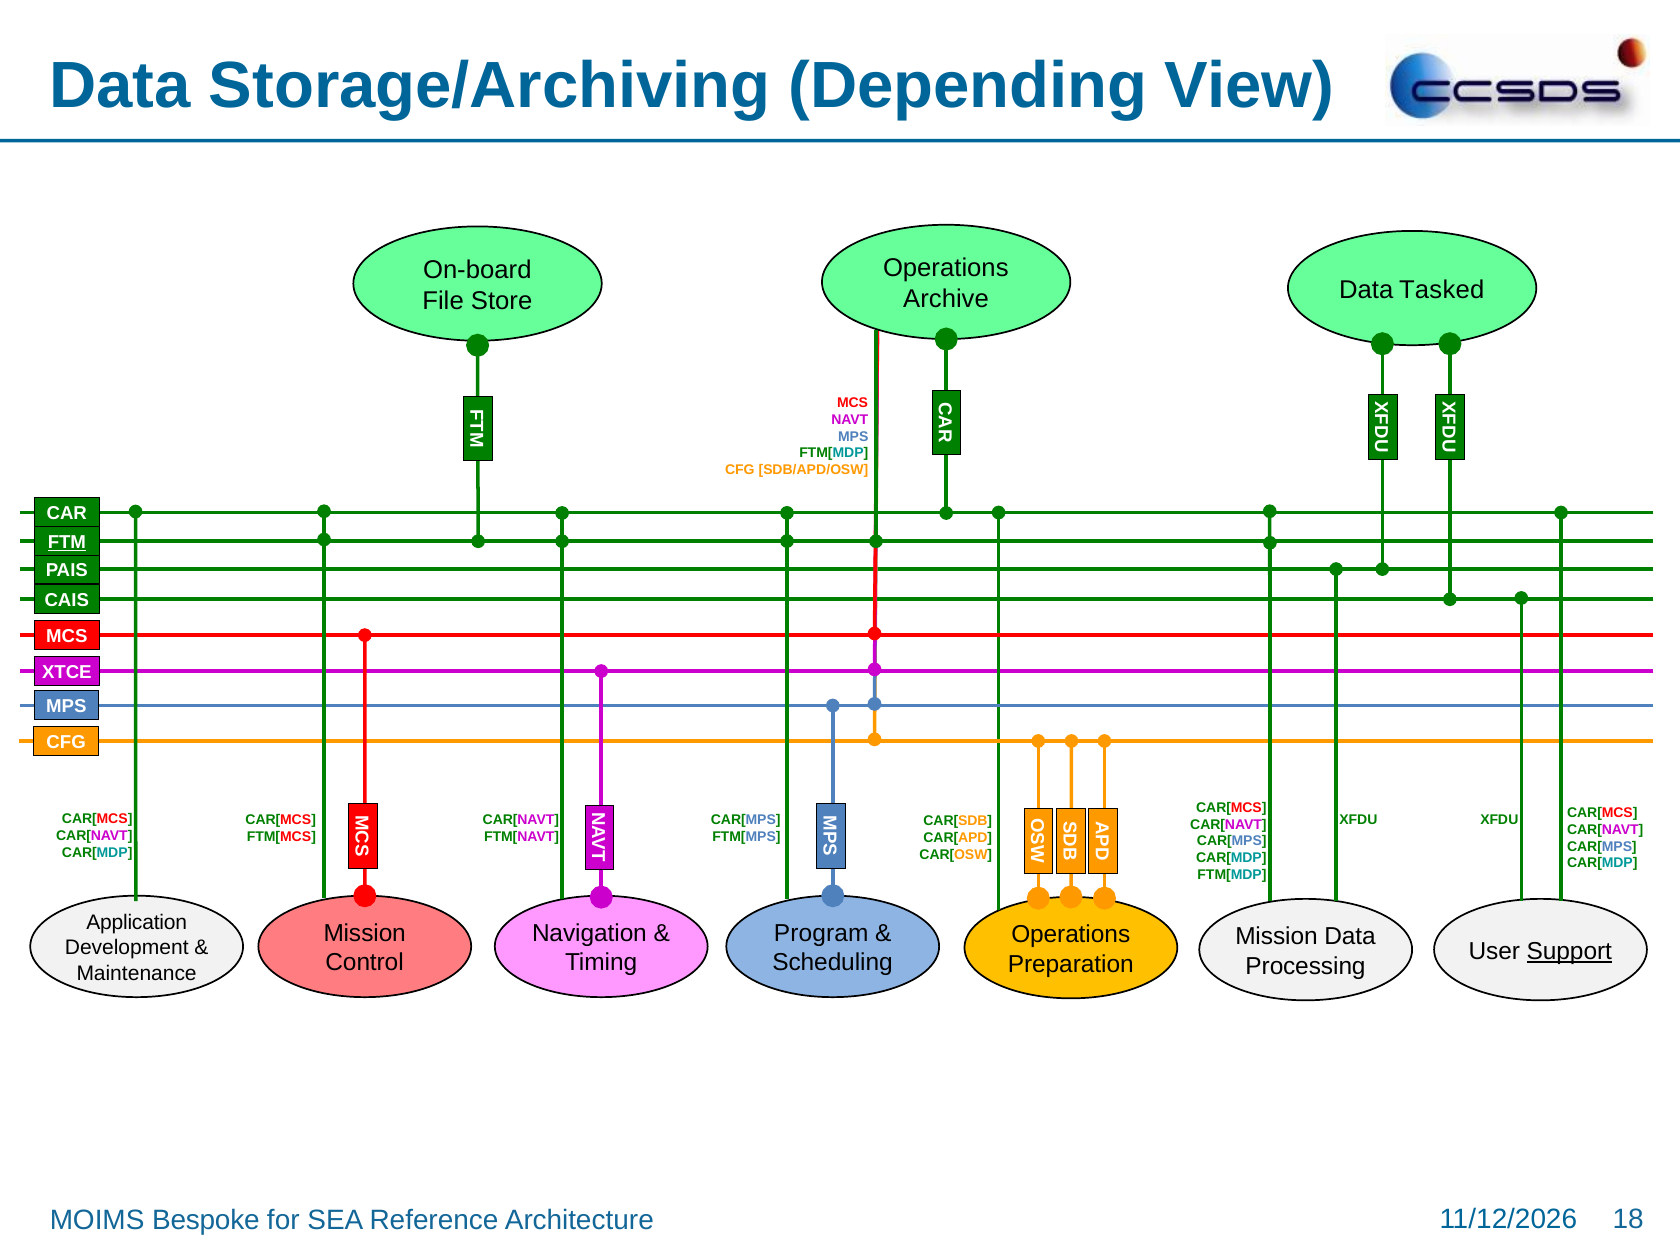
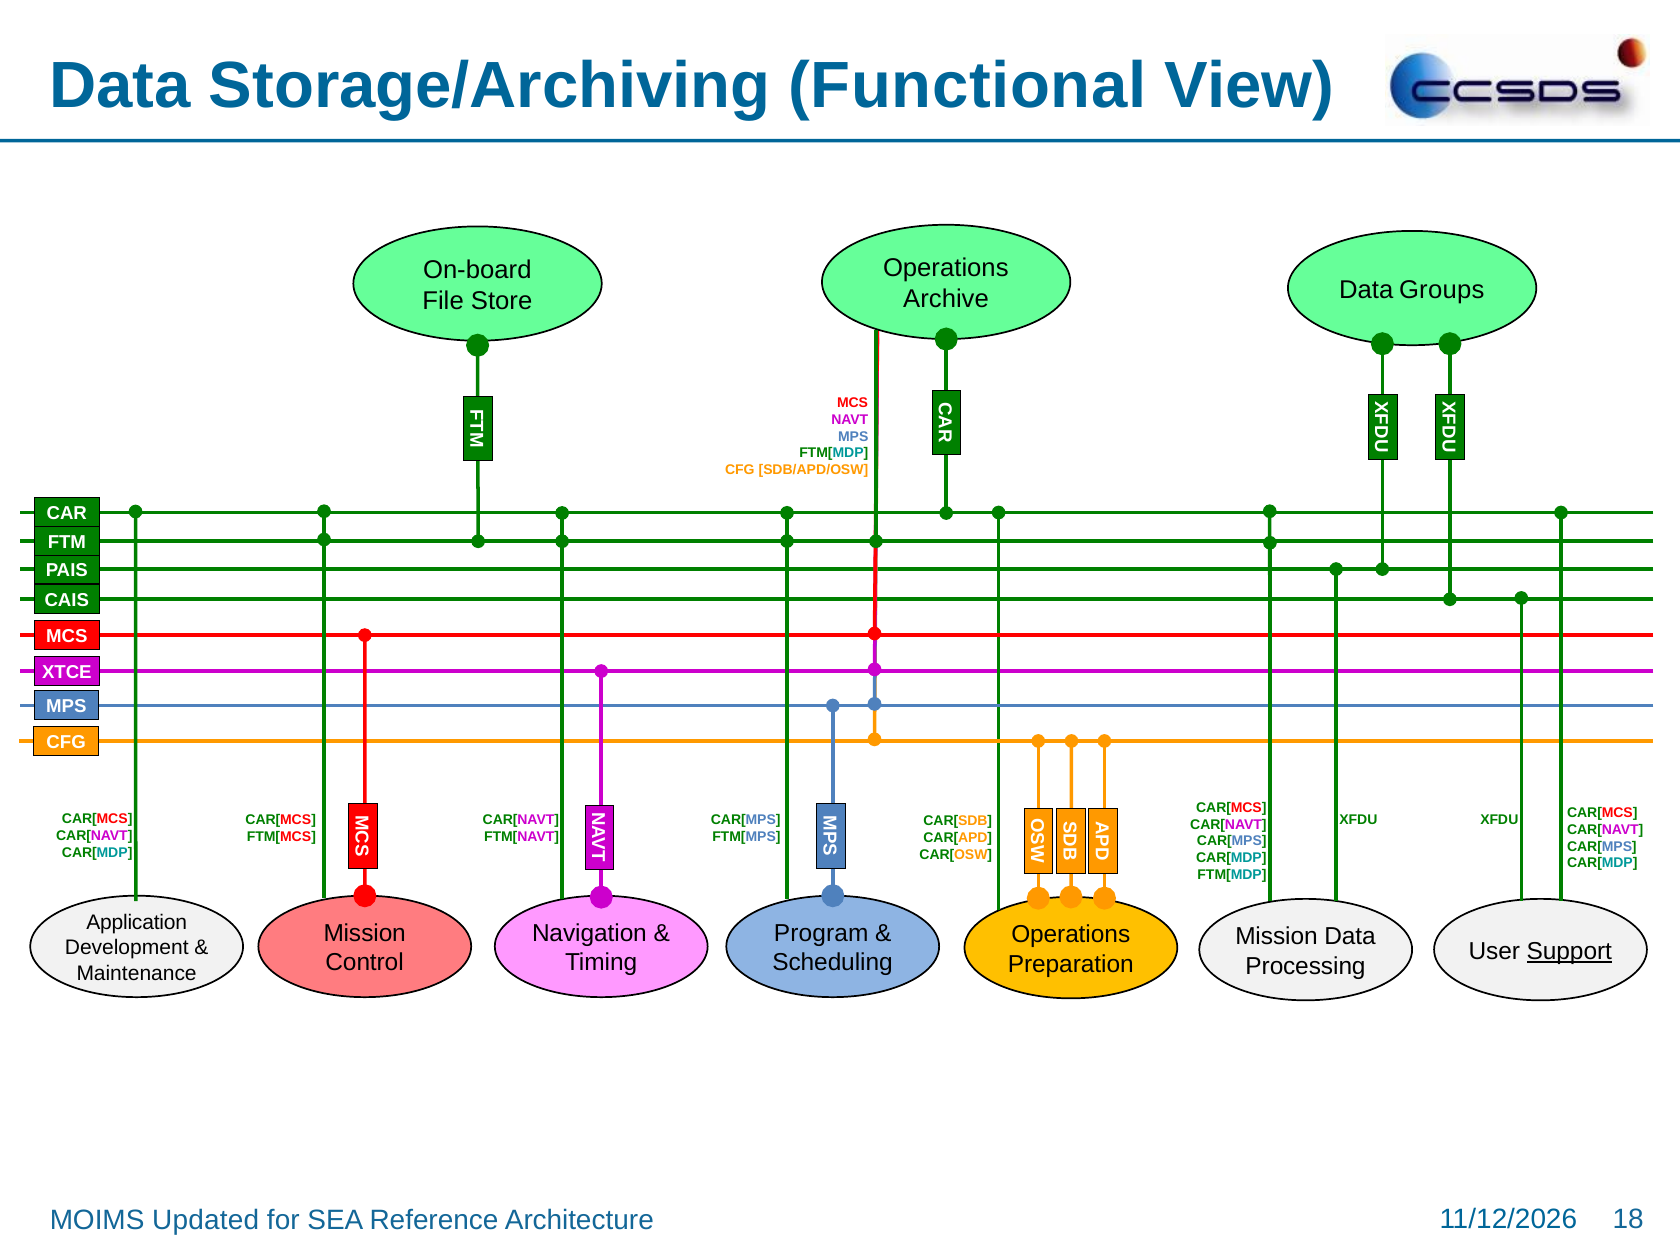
Depending: Depending -> Functional
Tasked: Tasked -> Groups
FTM underline: present -> none
Bespoke: Bespoke -> Updated
